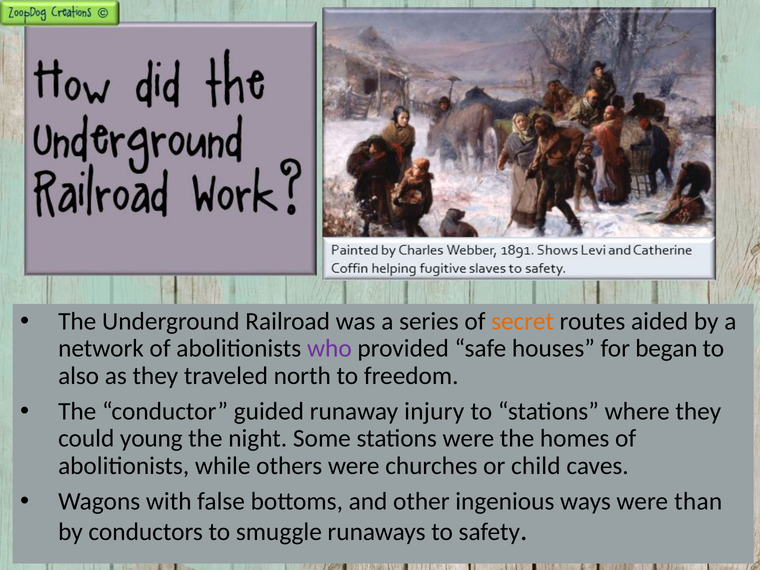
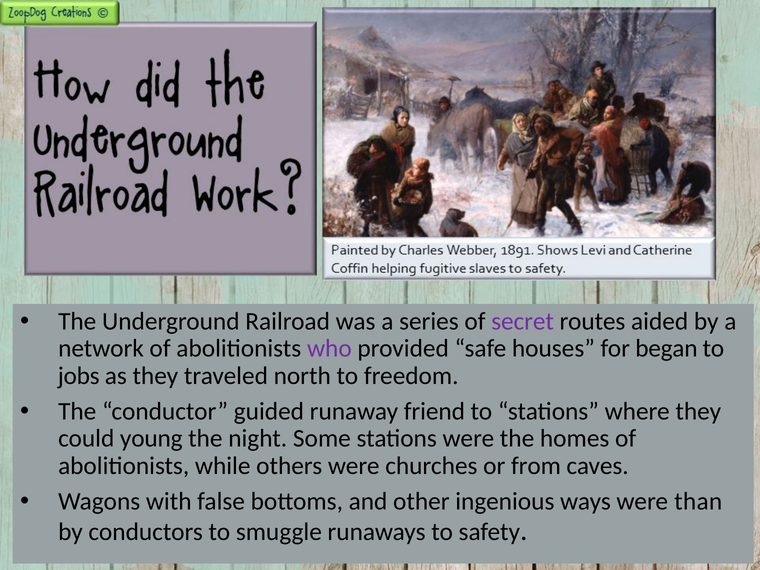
secret colour: orange -> purple
also: also -> jobs
injury: injury -> friend
child: child -> from
